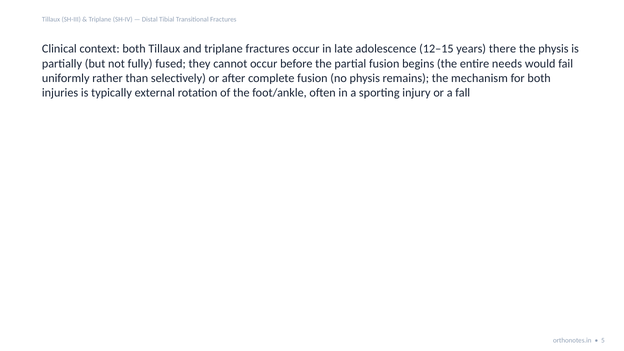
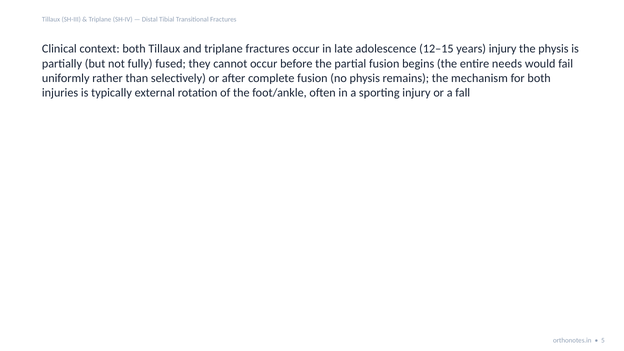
years there: there -> injury
